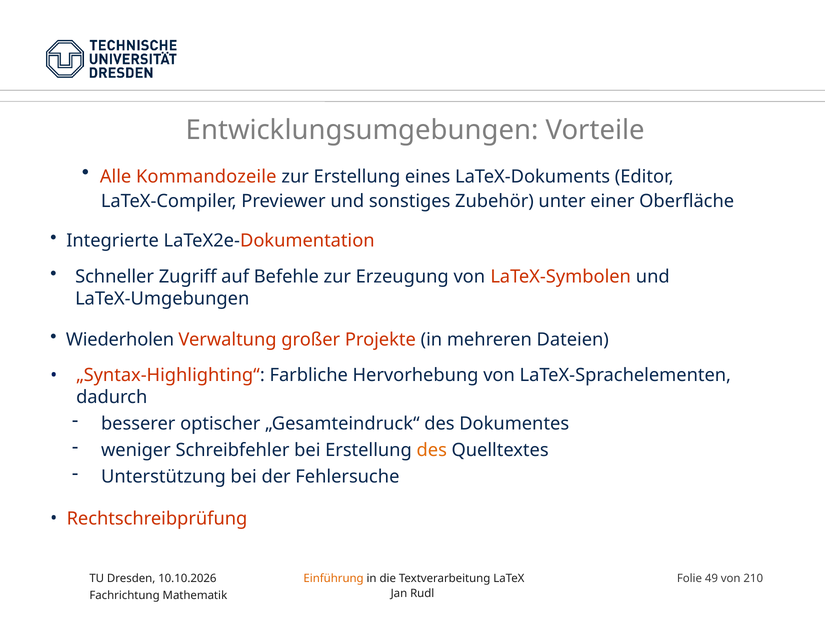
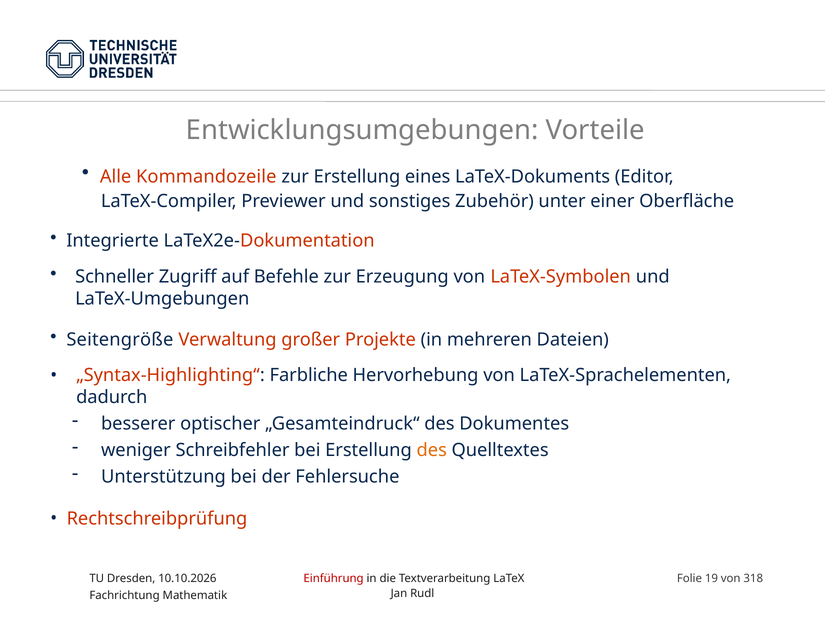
Wiederholen: Wiederholen -> Seitengröße
Einführung colour: orange -> red
49: 49 -> 19
210: 210 -> 318
